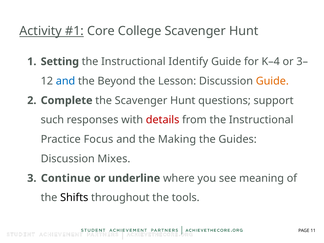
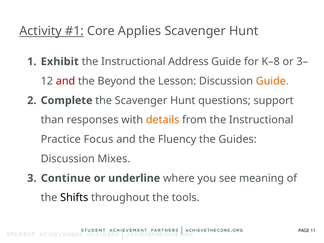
College: College -> Applies
Setting: Setting -> Exhibit
Identify: Identify -> Address
K–4: K–4 -> K–8
and at (66, 81) colour: blue -> red
such: such -> than
details colour: red -> orange
Making: Making -> Fluency
